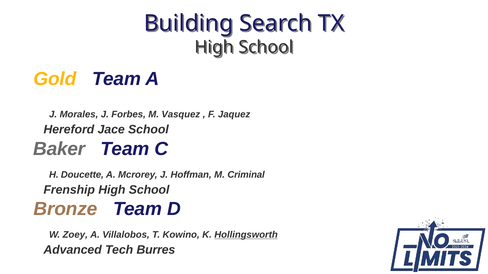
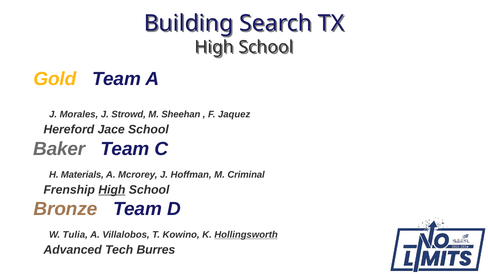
Forbes: Forbes -> Strowd
Vasquez: Vasquez -> Sheehan
Doucette: Doucette -> Materials
High at (112, 190) underline: none -> present
Zoey: Zoey -> Tulia
